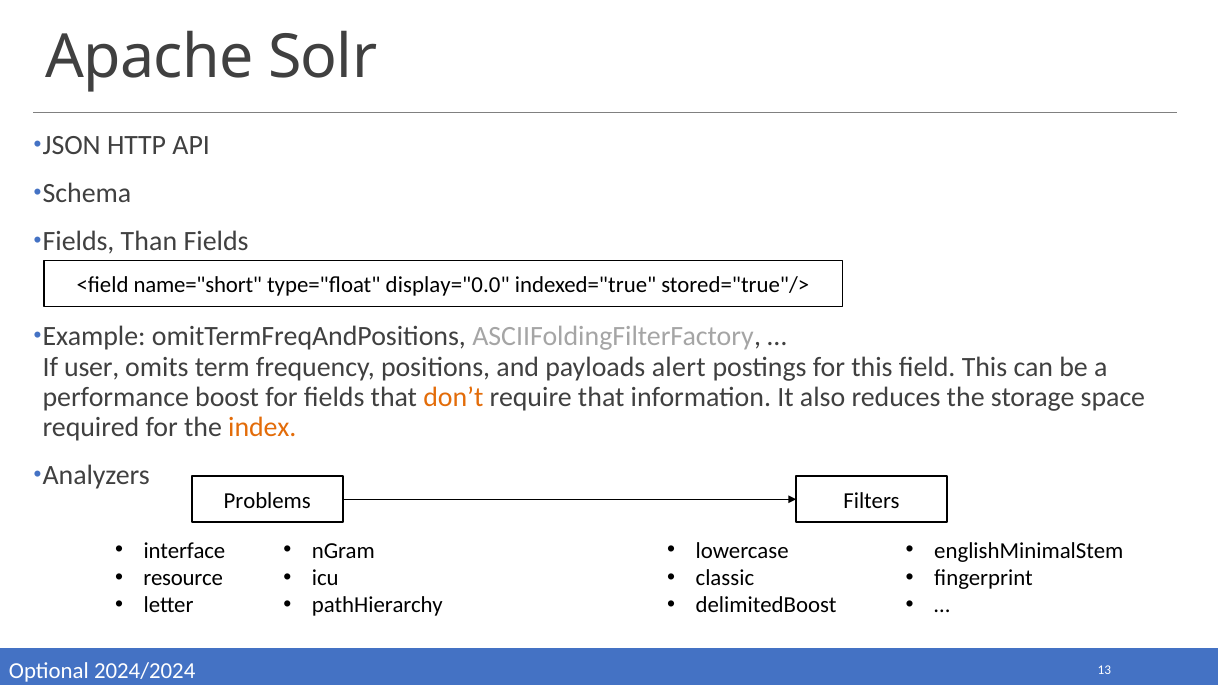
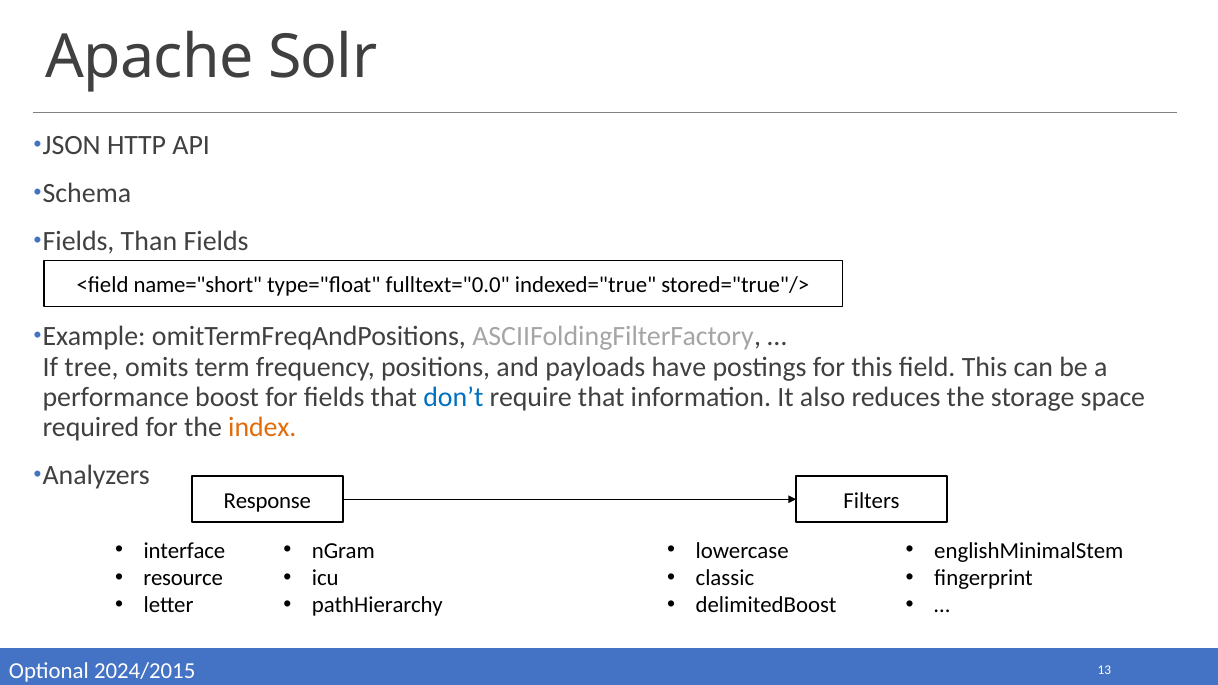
display="0.0: display="0.0 -> fulltext="0.0
user: user -> tree
alert: alert -> have
don’t colour: orange -> blue
Problems: Problems -> Response
2024/2024: 2024/2024 -> 2024/2015
